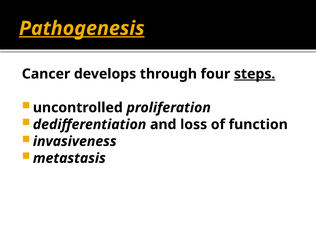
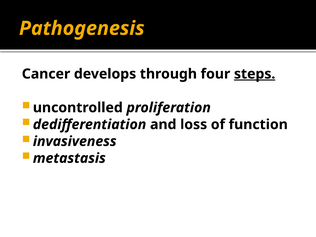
Pathogenesis underline: present -> none
